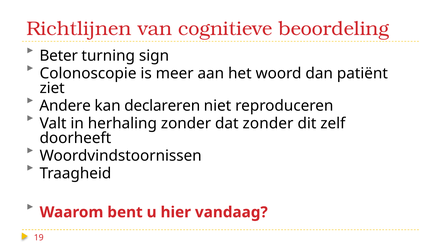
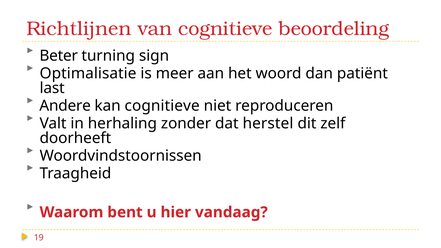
Colonoscopie: Colonoscopie -> Optimalisatie
ziet: ziet -> last
kan declareren: declareren -> cognitieve
dat zonder: zonder -> herstel
